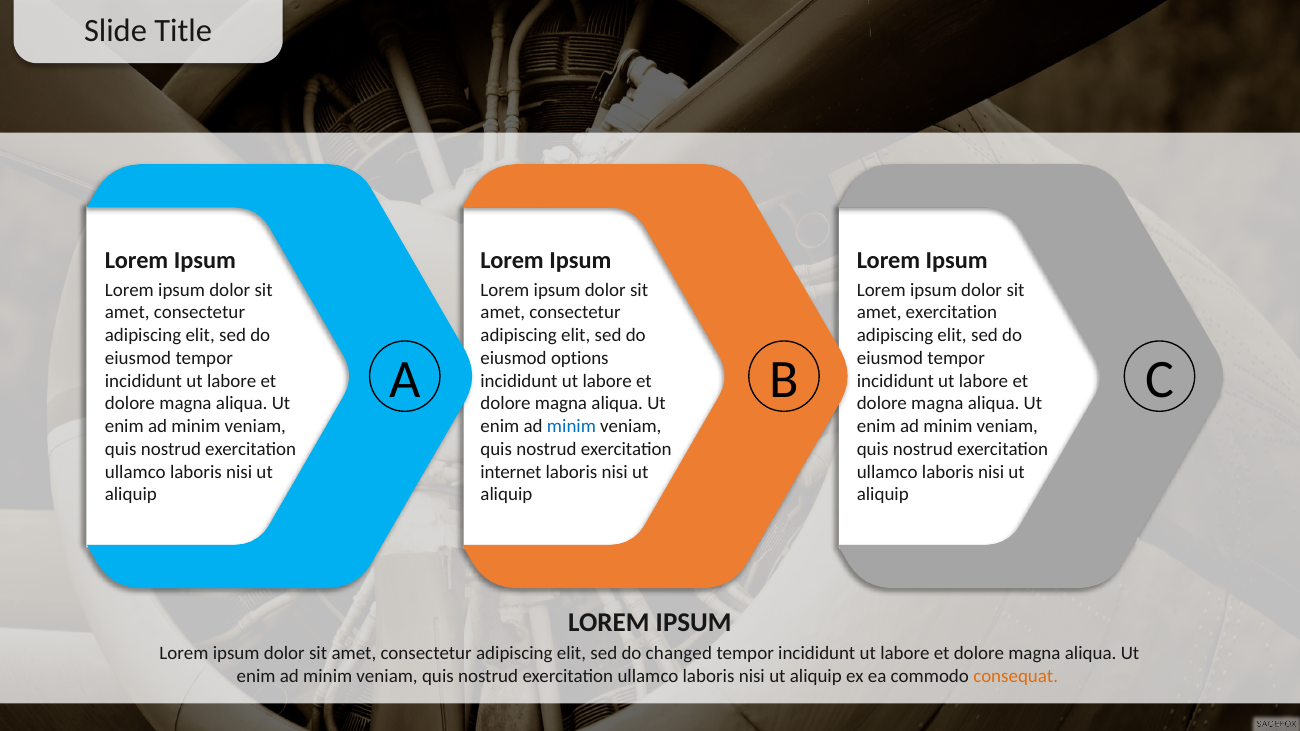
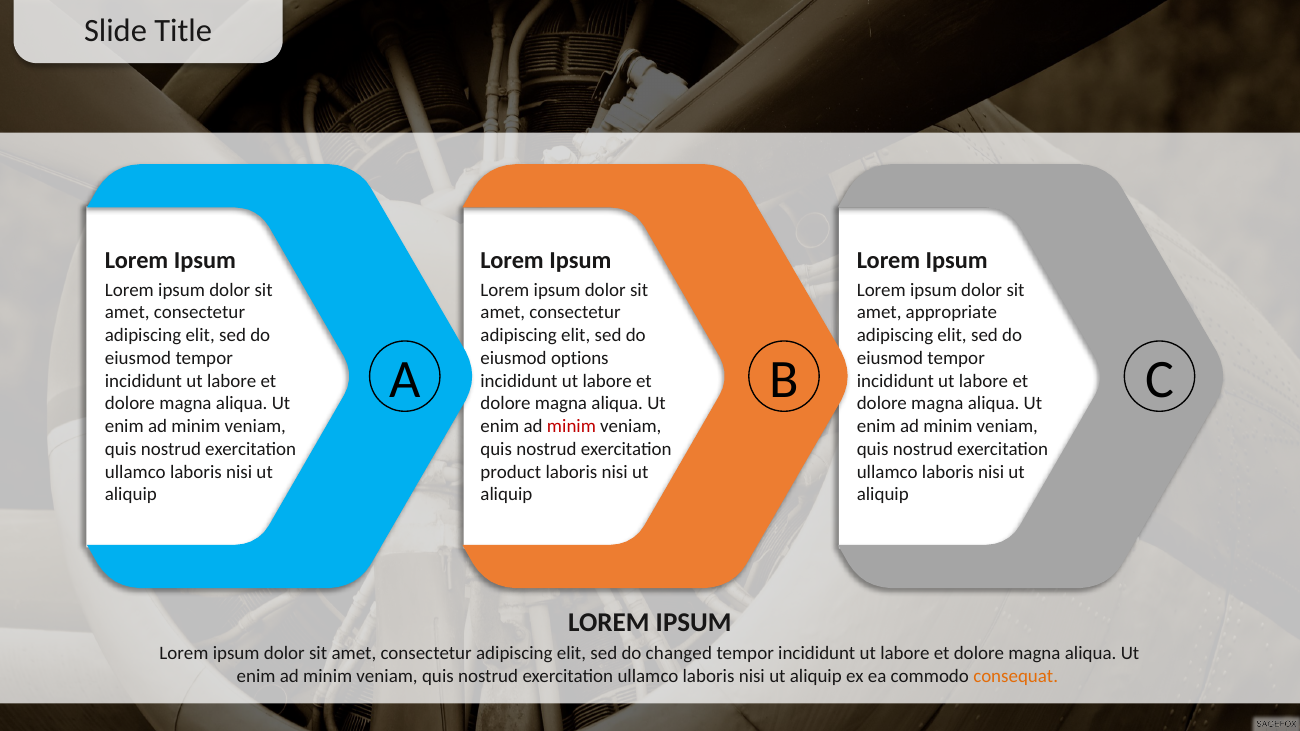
amet exercitation: exercitation -> appropriate
minim at (571, 427) colour: blue -> red
internet: internet -> product
